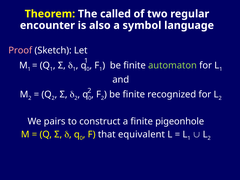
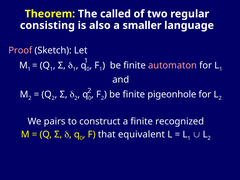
encounter: encounter -> consisting
symbol: symbol -> smaller
automaton colour: light green -> pink
recognized: recognized -> pigeonhole
pigeonhole: pigeonhole -> recognized
